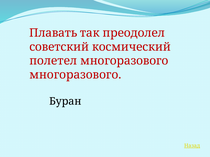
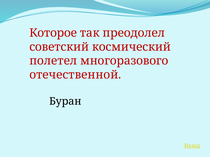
Плавать: Плавать -> Которое
многоразового at (75, 75): многоразового -> отечественной
